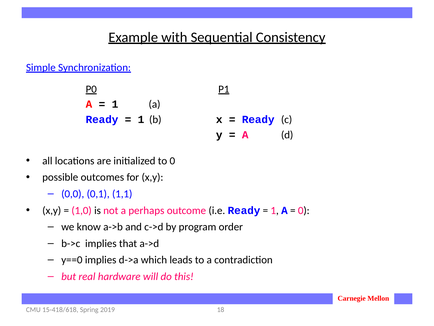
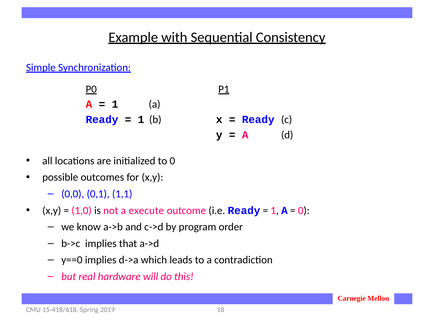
perhaps: perhaps -> execute
